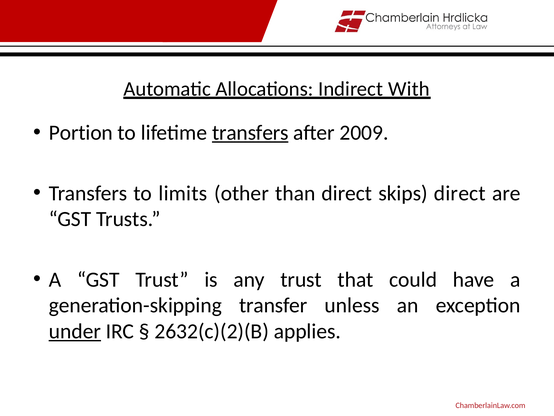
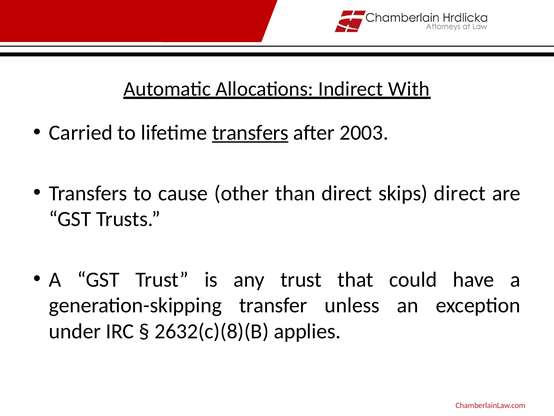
Portion: Portion -> Carried
2009: 2009 -> 2003
limits: limits -> cause
under underline: present -> none
2632(c)(2)(B: 2632(c)(2)(B -> 2632(c)(8)(B
